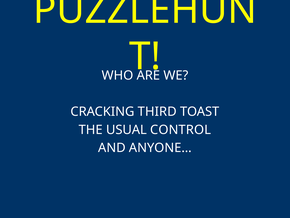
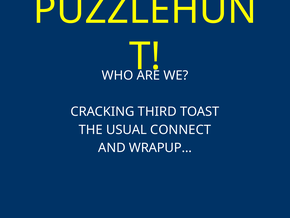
CONTROL: CONTROL -> CONNECT
ANYONE…: ANYONE… -> WRAPUP…
